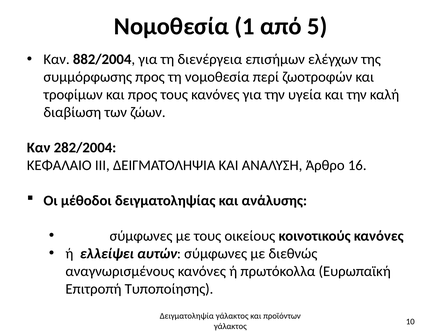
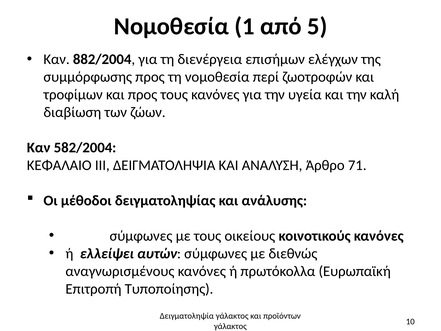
282/2004: 282/2004 -> 582/2004
16: 16 -> 71
